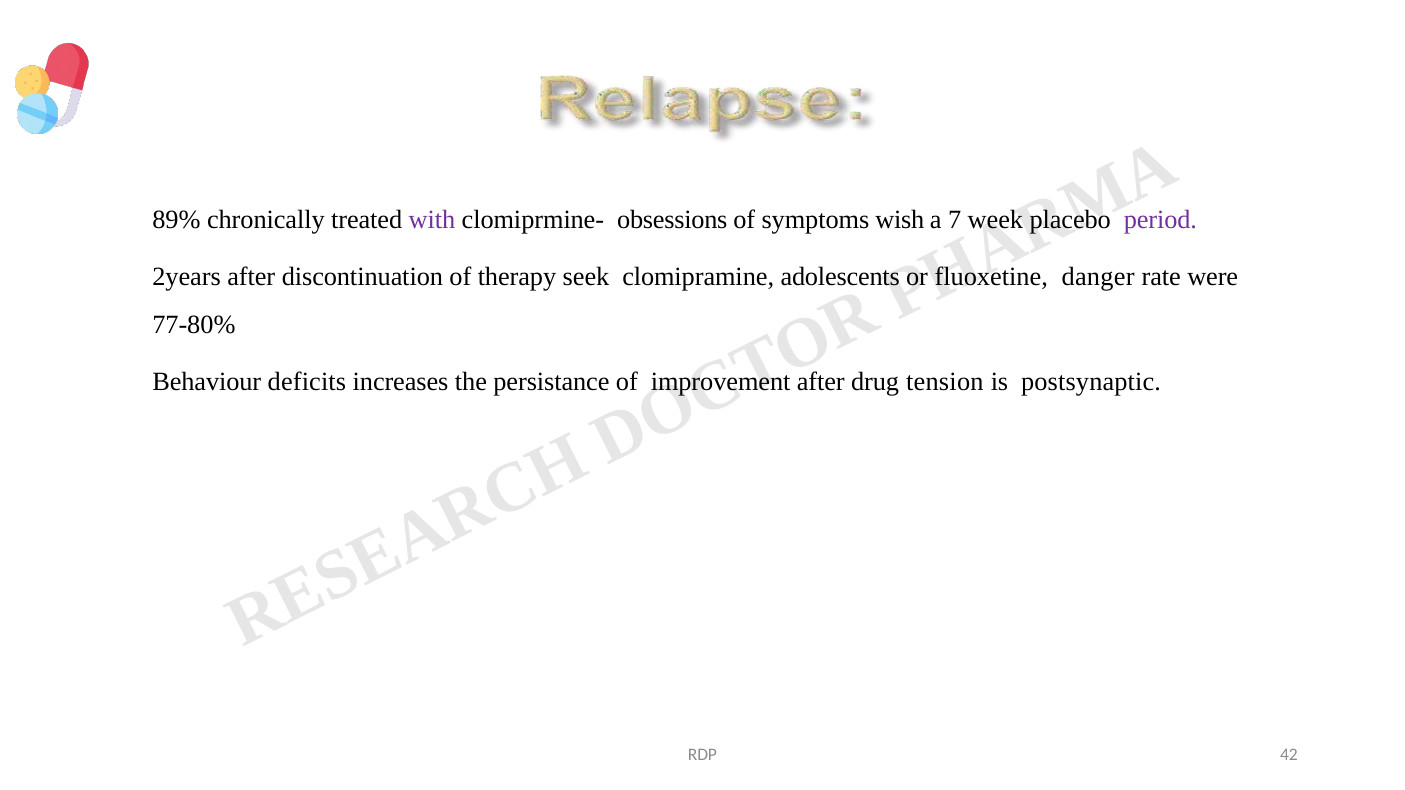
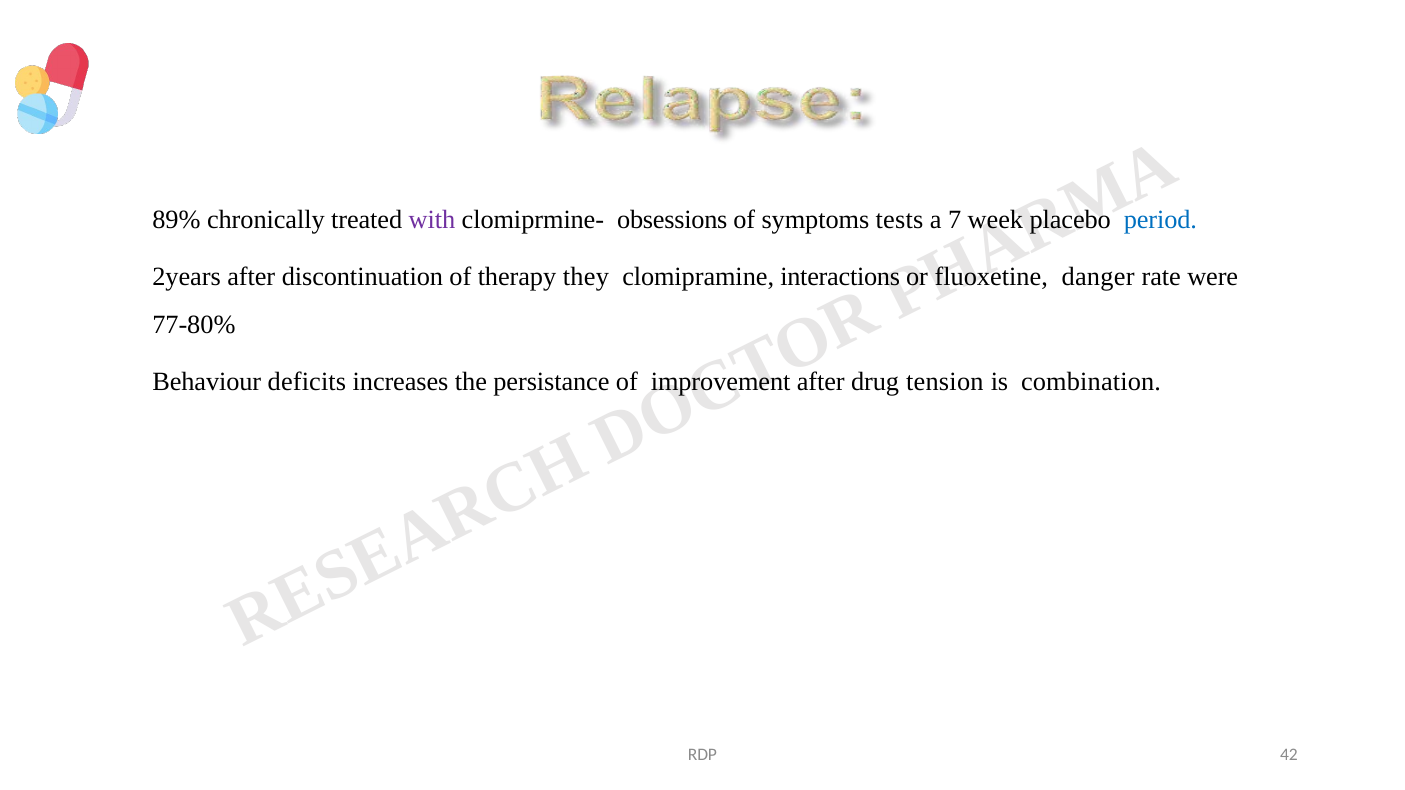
wish: wish -> tests
period colour: purple -> blue
seek: seek -> they
adolescents: adolescents -> interactions
postsynaptic: postsynaptic -> combination
